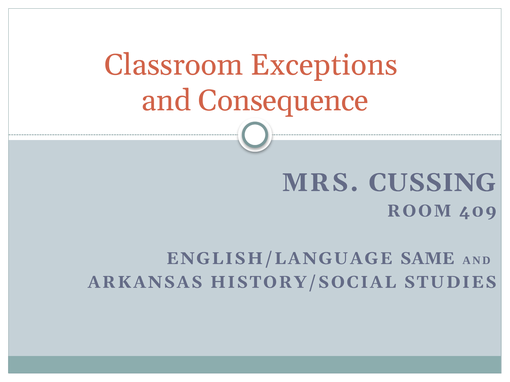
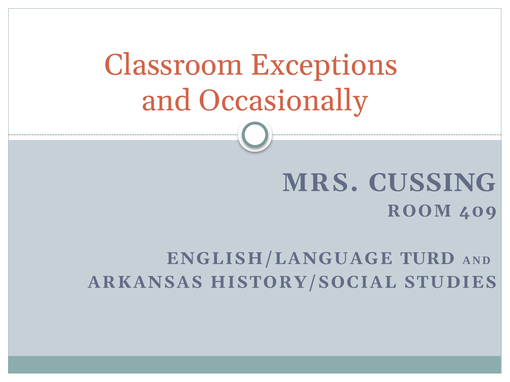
Consequence: Consequence -> Occasionally
SAME: SAME -> TURD
